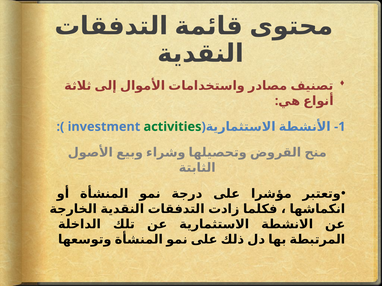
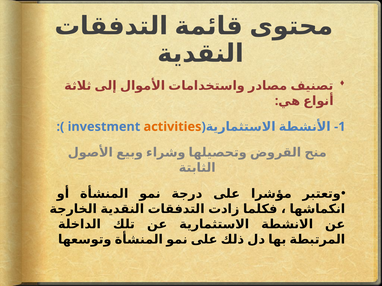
activities colour: green -> orange
